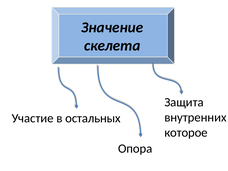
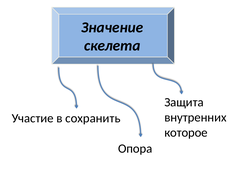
остальных: остальных -> сохранить
